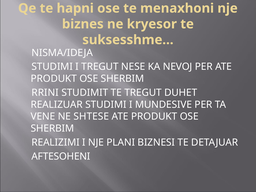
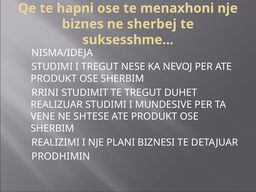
kryesor: kryesor -> sherbej
AFTESOHENI: AFTESOHENI -> PRODHIMIN
